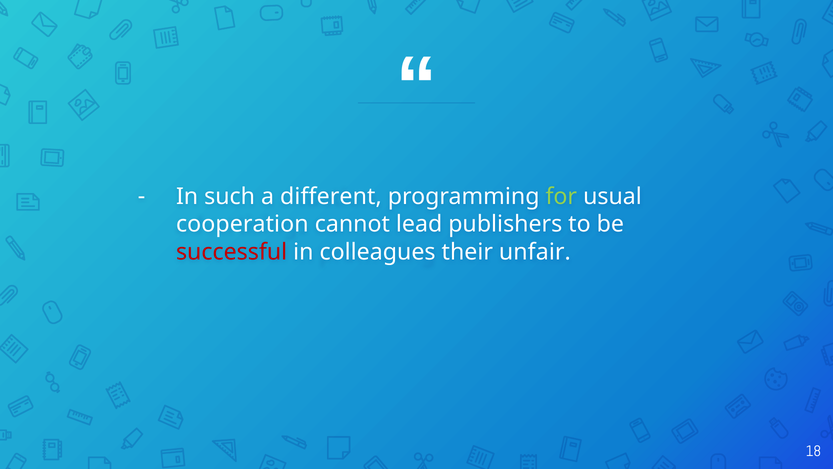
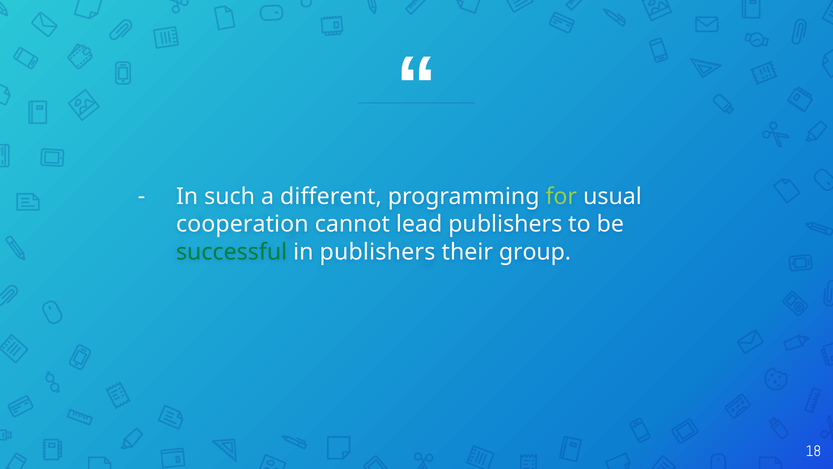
successful colour: red -> green
in colleagues: colleagues -> publishers
unfair: unfair -> group
